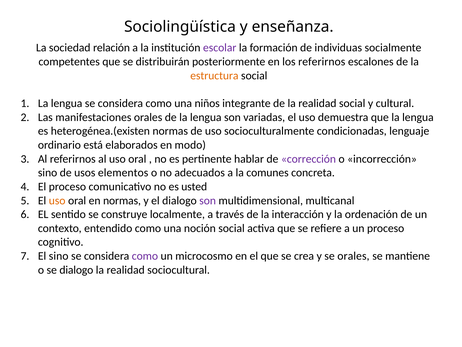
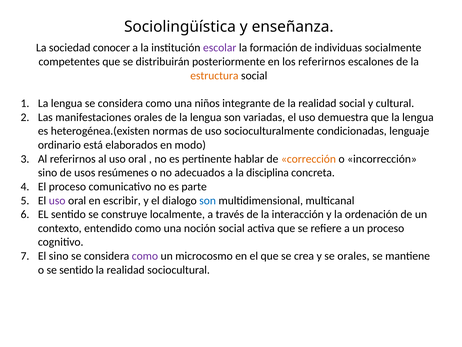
relación: relación -> conocer
corrección colour: purple -> orange
elementos: elementos -> resúmenes
comunes: comunes -> disciplina
usted: usted -> parte
uso at (57, 200) colour: orange -> purple
en normas: normas -> escribir
son at (208, 200) colour: purple -> blue
se dialogo: dialogo -> sentido
